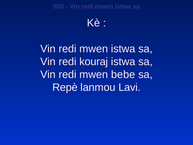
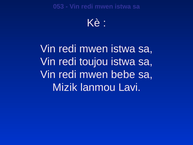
kouraj: kouraj -> toujou
Repè: Repè -> Mizik
